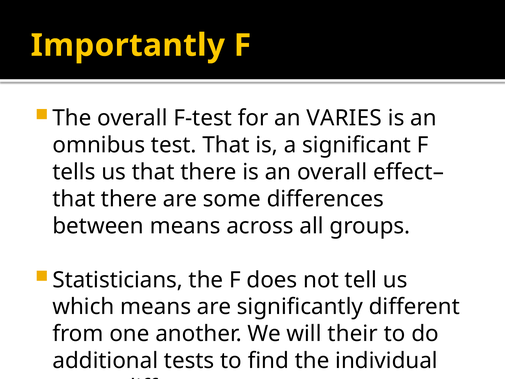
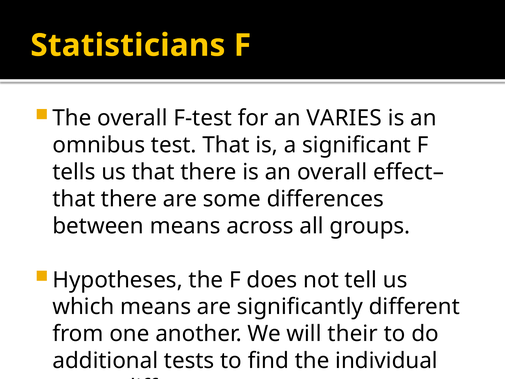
Importantly: Importantly -> Statisticians
Statisticians: Statisticians -> Hypotheses
